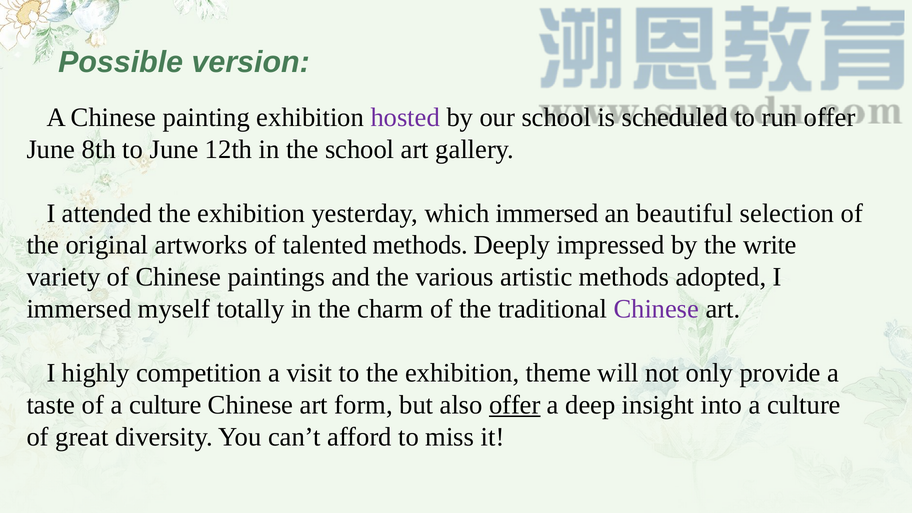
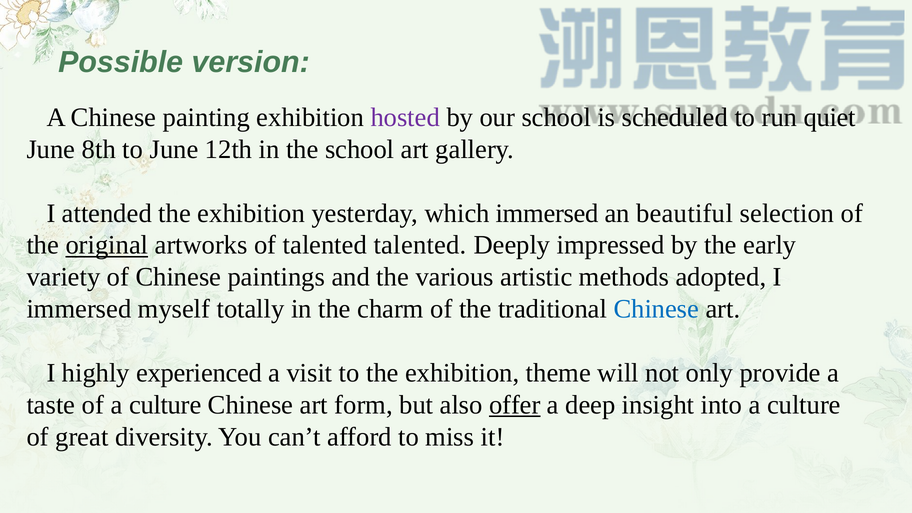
run offer: offer -> quiet
original underline: none -> present
talented methods: methods -> talented
write: write -> early
Chinese at (656, 309) colour: purple -> blue
competition: competition -> experienced
